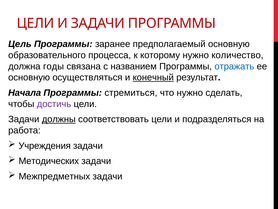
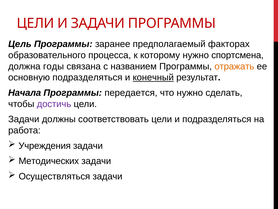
предполагаемый основную: основную -> факторах
количество: количество -> спортсмена
отражать colour: blue -> orange
основную осуществляться: осуществляться -> подразделяться
стремиться: стремиться -> передается
должны underline: present -> none
Межпредметных: Межпредметных -> Осуществляться
